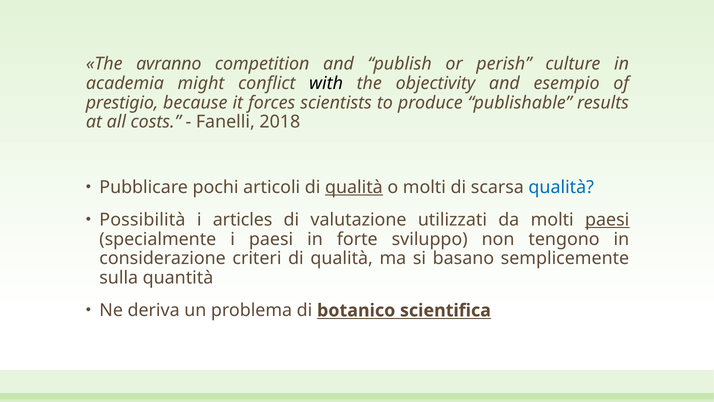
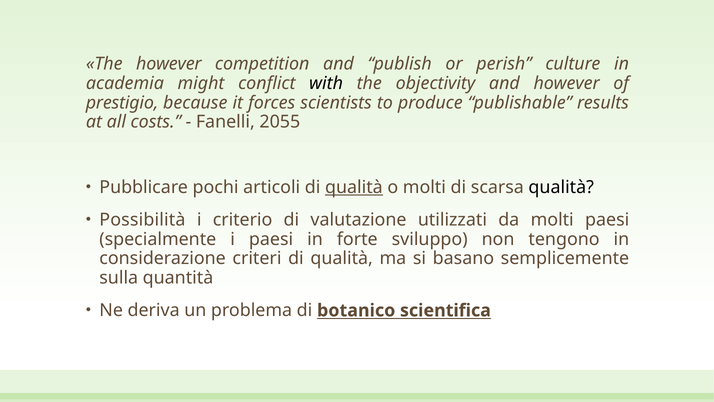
The avranno: avranno -> however
and esempio: esempio -> however
2018: 2018 -> 2055
qualità at (561, 187) colour: blue -> black
articles: articles -> criterio
paesi at (607, 220) underline: present -> none
